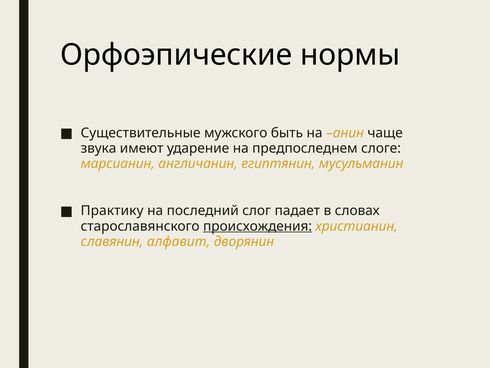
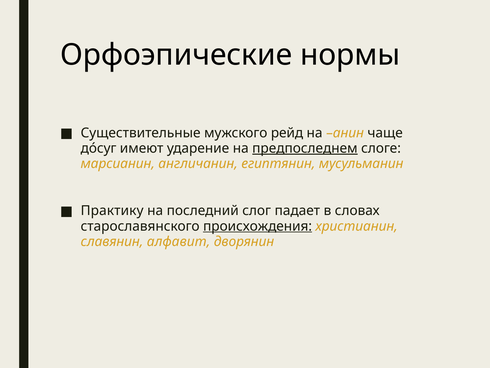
быть: быть -> рейд
звука: звука -> дóсуг
предпоследнем underline: none -> present
